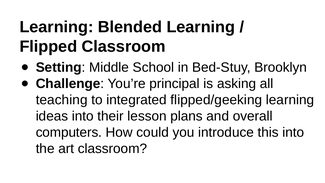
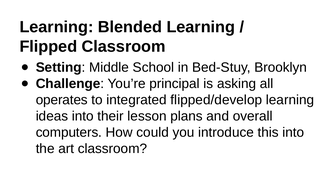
teaching: teaching -> operates
flipped/geeking: flipped/geeking -> flipped/develop
